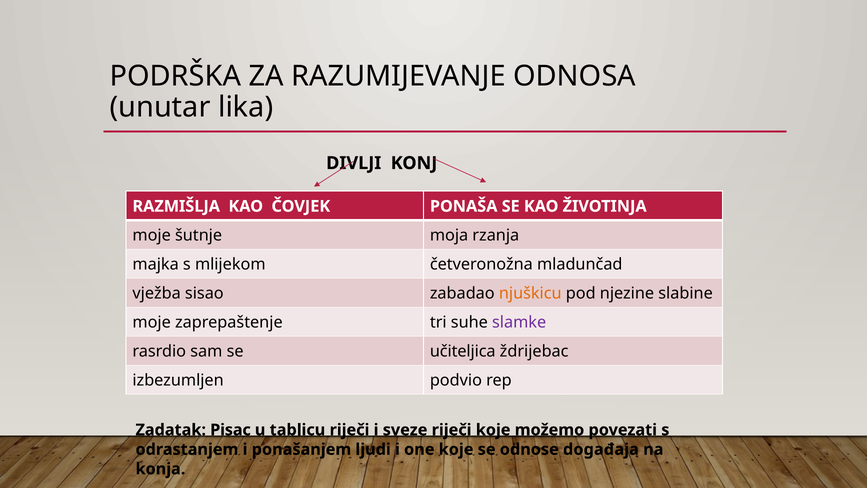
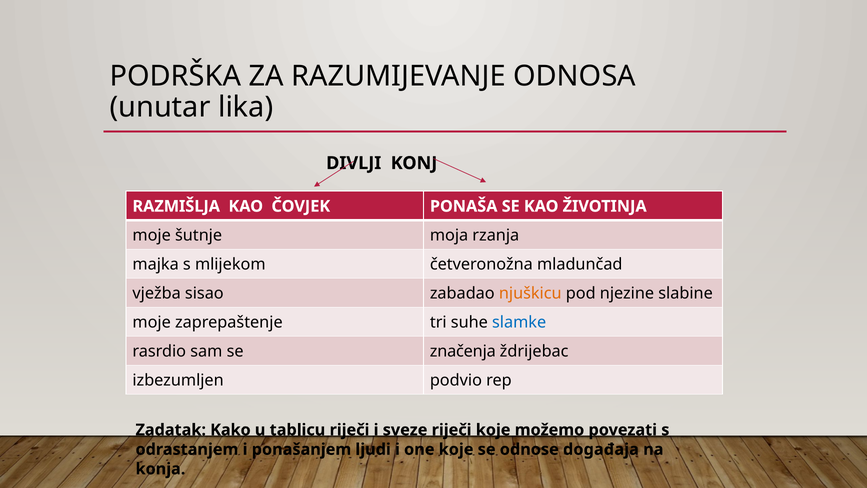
slamke colour: purple -> blue
učiteljica: učiteljica -> značenja
Pisac: Pisac -> Kako
